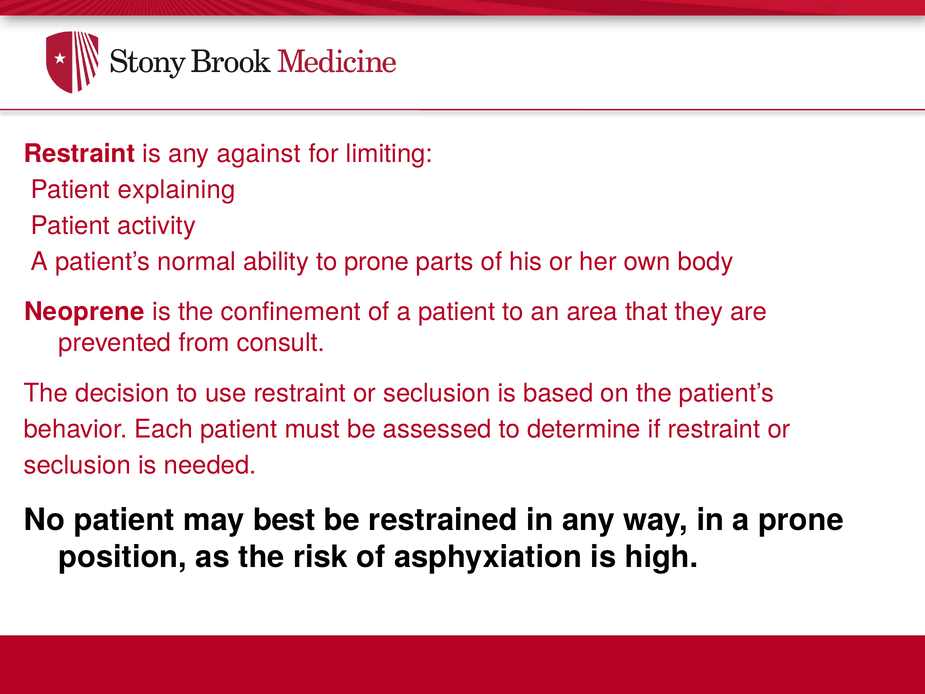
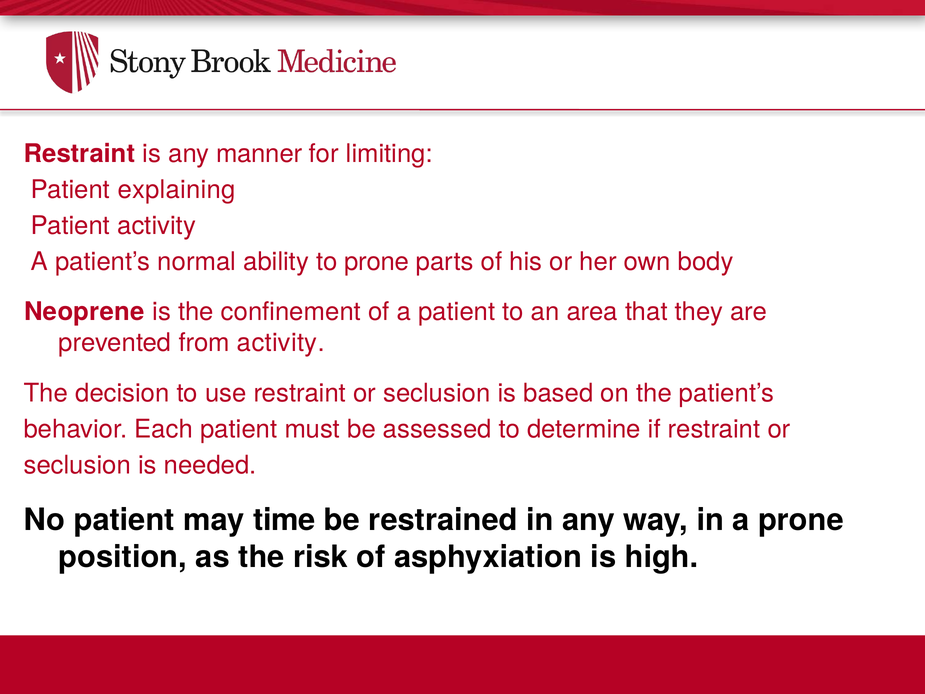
against: against -> manner
from consult: consult -> activity
best: best -> time
